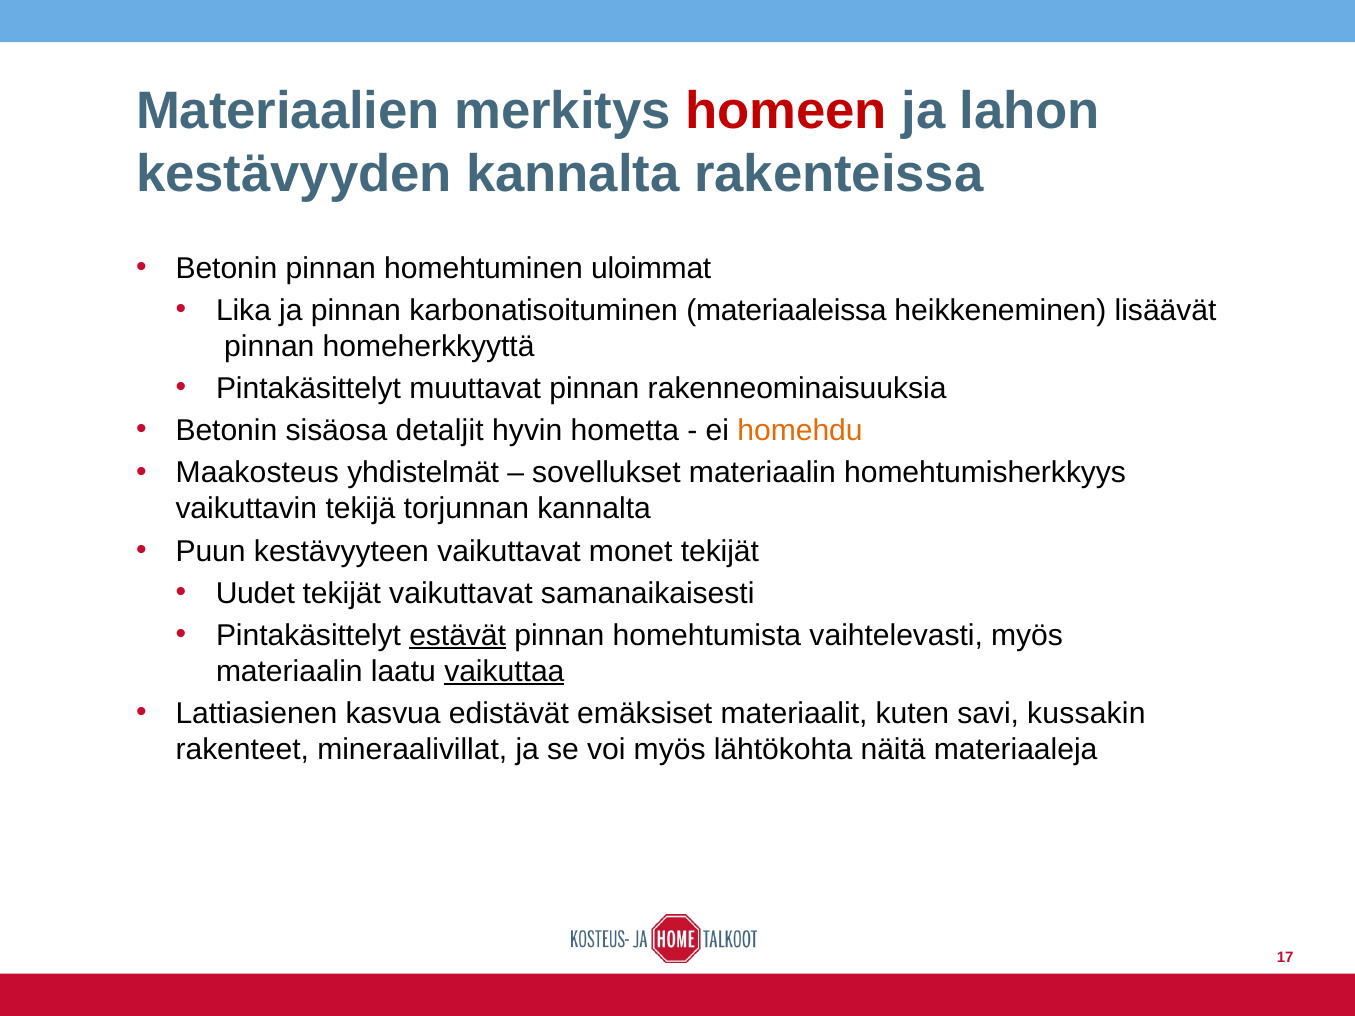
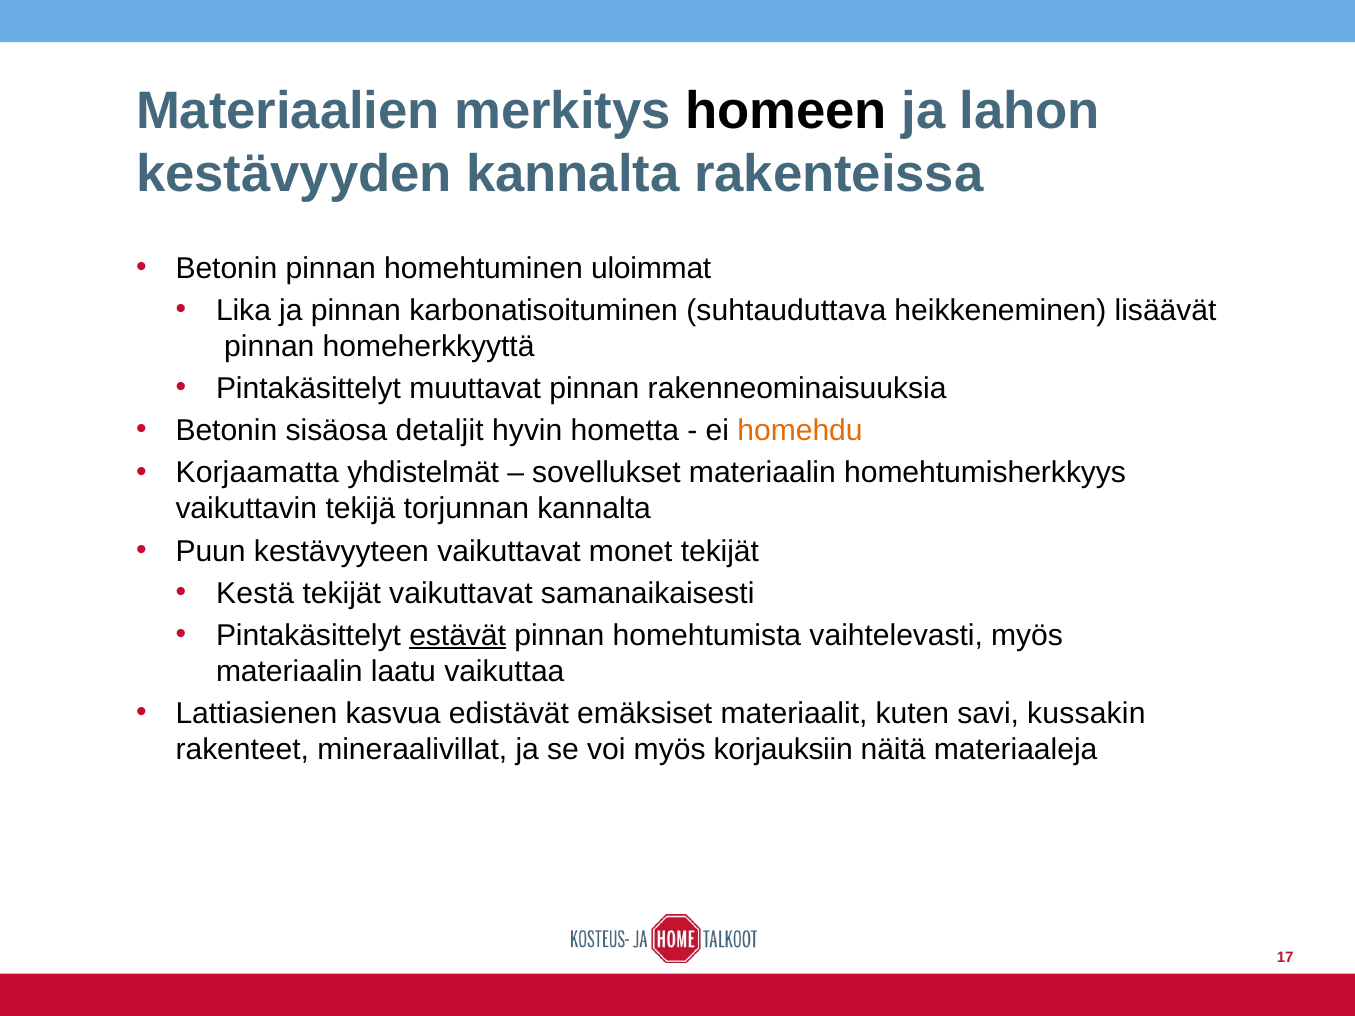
homeen colour: red -> black
materiaaleissa: materiaaleissa -> suhtauduttava
Maakosteus: Maakosteus -> Korjaamatta
Uudet: Uudet -> Kestä
vaikuttaa underline: present -> none
lähtökohta: lähtökohta -> korjauksiin
